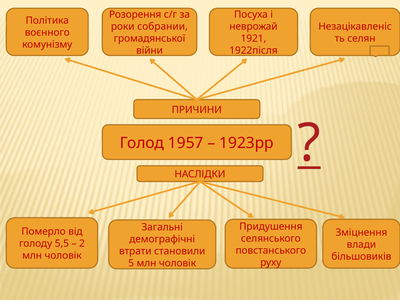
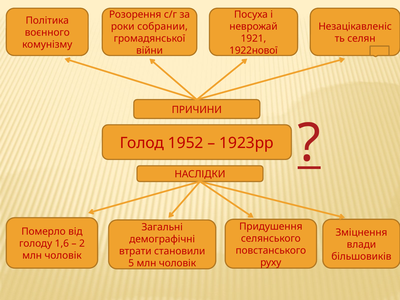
1922після: 1922після -> 1922нової
1957: 1957 -> 1952
5,5: 5,5 -> 1,6
